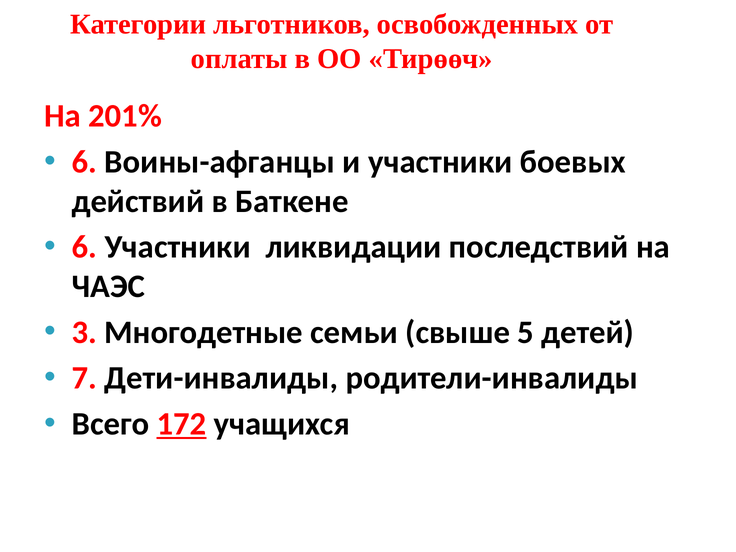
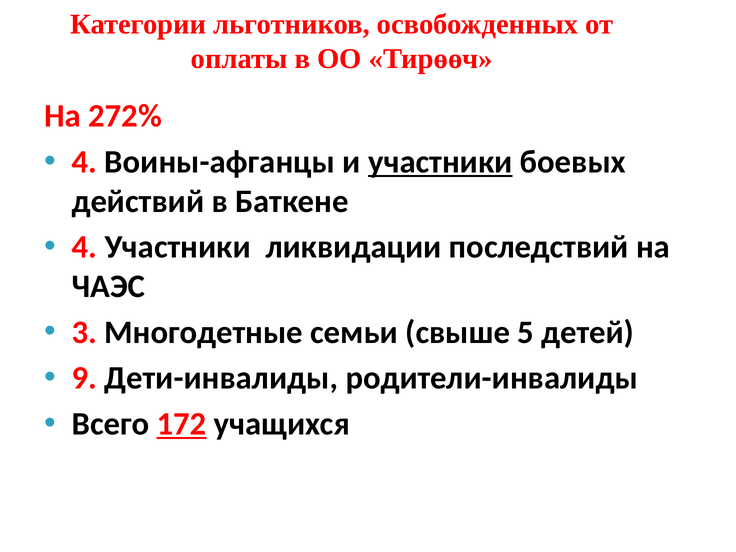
201%: 201% -> 272%
6 at (84, 162): 6 -> 4
участники at (440, 162) underline: none -> present
6 at (84, 247): 6 -> 4
7: 7 -> 9
